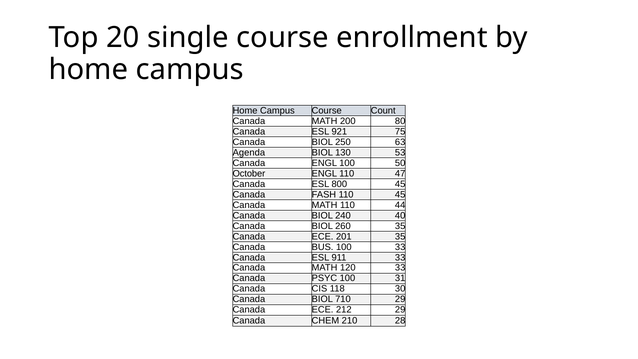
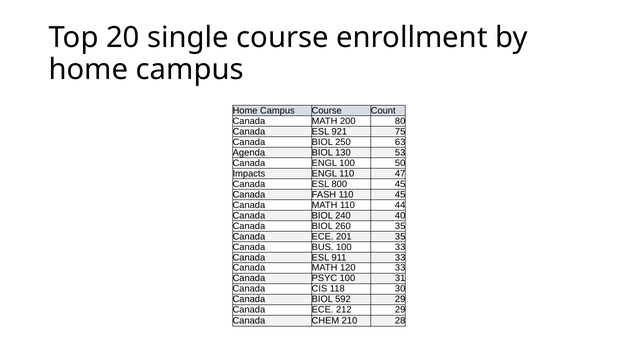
October: October -> Impacts
710: 710 -> 592
